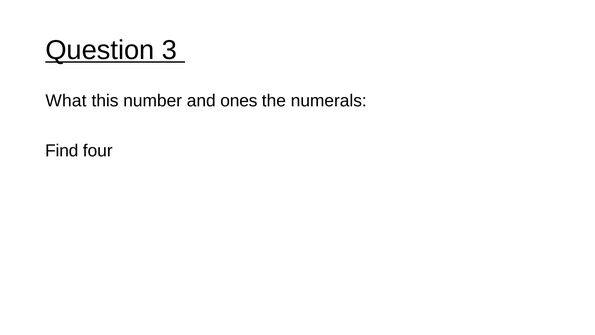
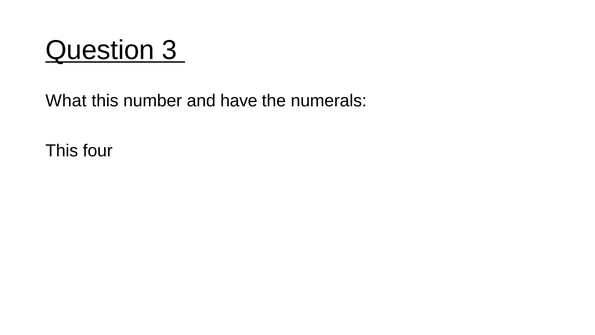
ones: ones -> have
Find at (62, 150): Find -> This
